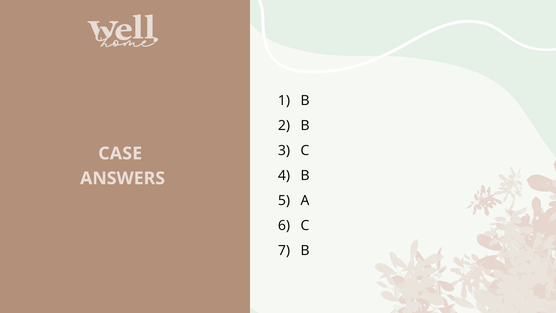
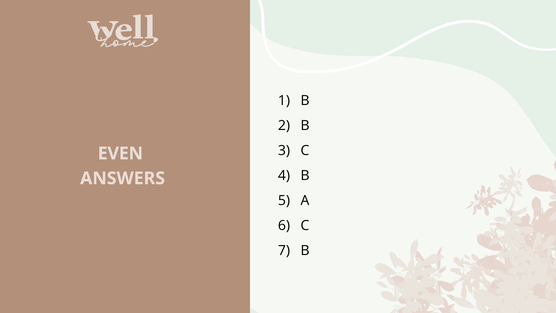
CASE: CASE -> EVEN
